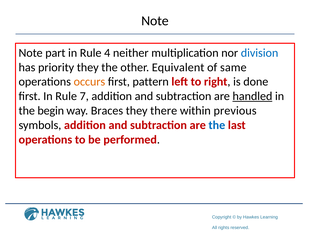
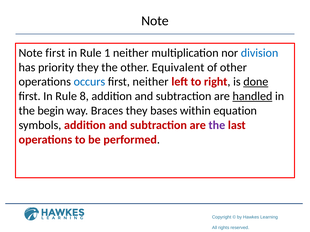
Note part: part -> first
4: 4 -> 1
of same: same -> other
occurs colour: orange -> blue
first pattern: pattern -> neither
done underline: none -> present
7: 7 -> 8
there: there -> bases
previous: previous -> equation
the at (217, 125) colour: blue -> purple
